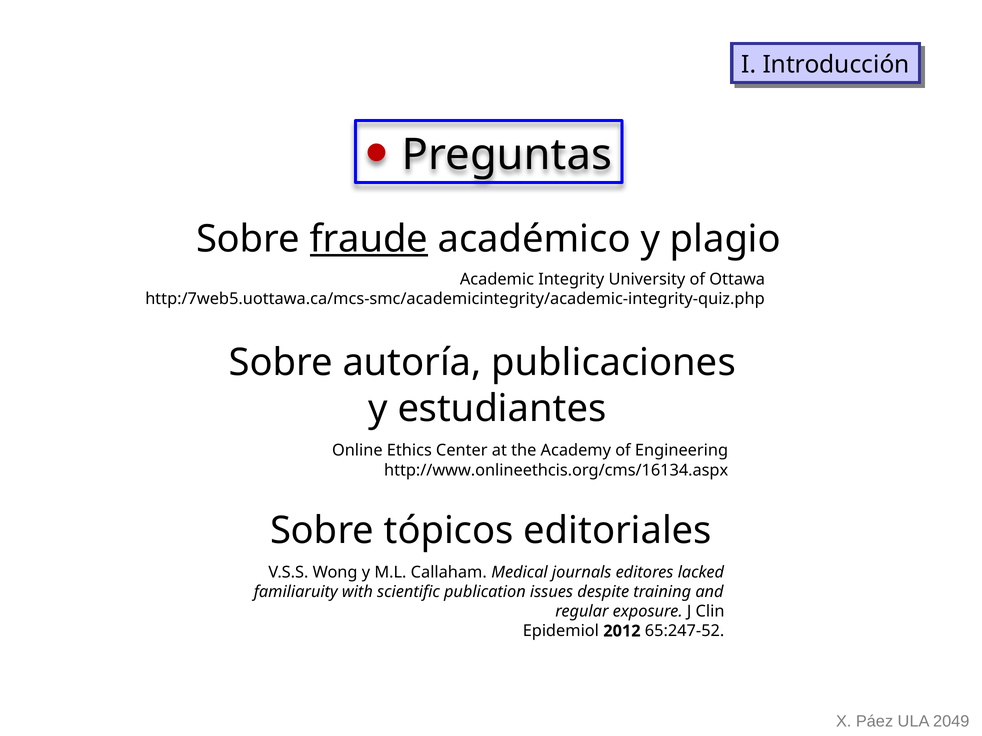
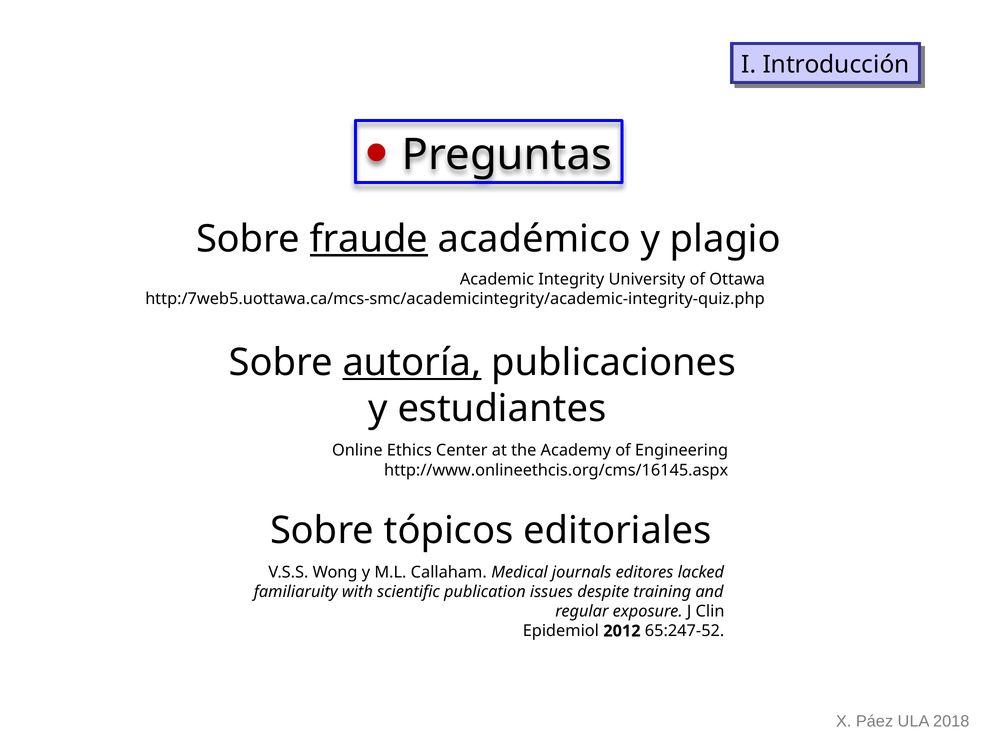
autoría underline: none -> present
http://www.onlineethcis.org/cms/16134.aspx: http://www.onlineethcis.org/cms/16134.aspx -> http://www.onlineethcis.org/cms/16145.aspx
2049: 2049 -> 2018
